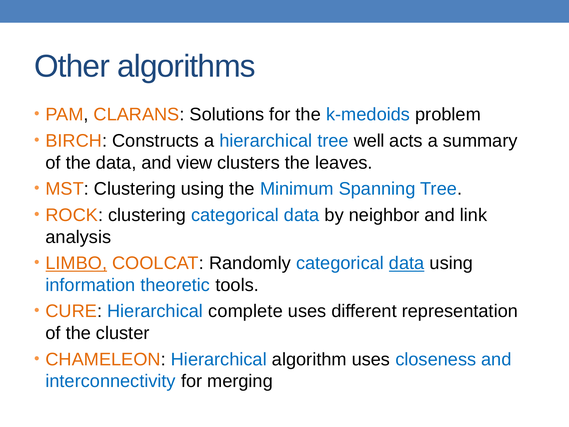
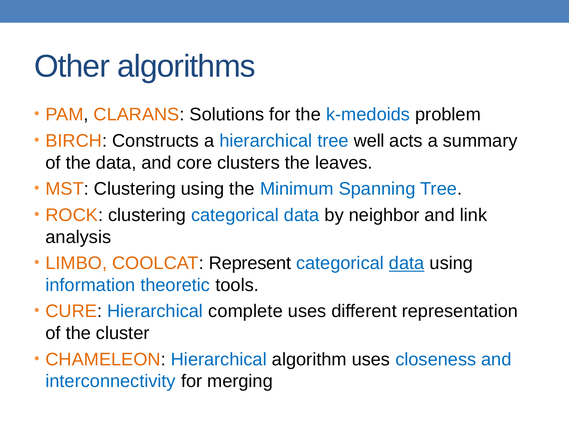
view: view -> core
LIMBO underline: present -> none
Randomly: Randomly -> Represent
